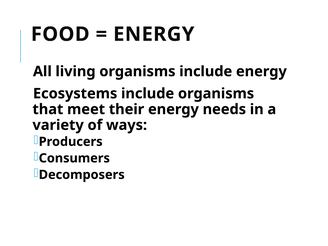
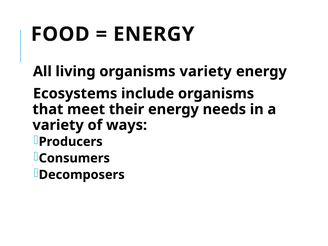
organisms include: include -> variety
